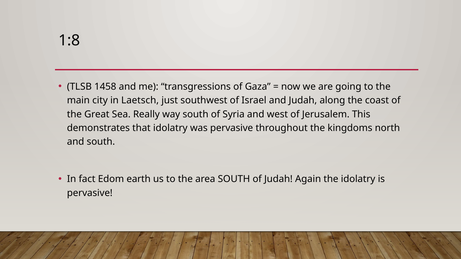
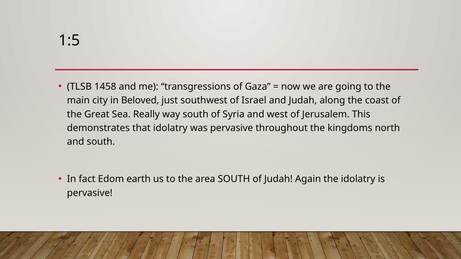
1:8: 1:8 -> 1:5
Laetsch: Laetsch -> Beloved
